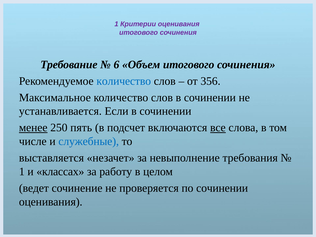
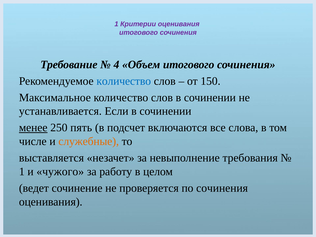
6: 6 -> 4
356: 356 -> 150
все underline: present -> none
служебные colour: blue -> orange
классах: классах -> чужого
по сочинении: сочинении -> сочинения
